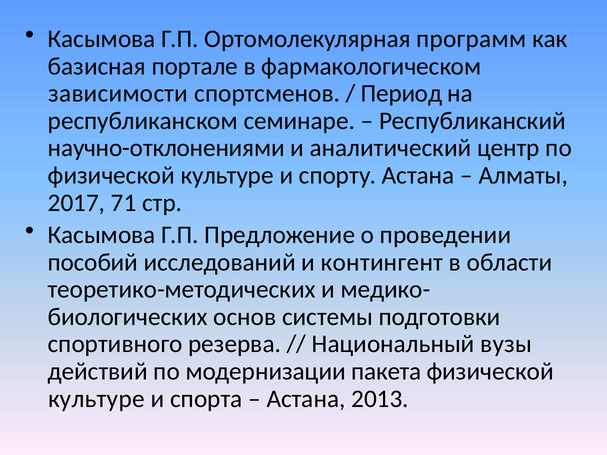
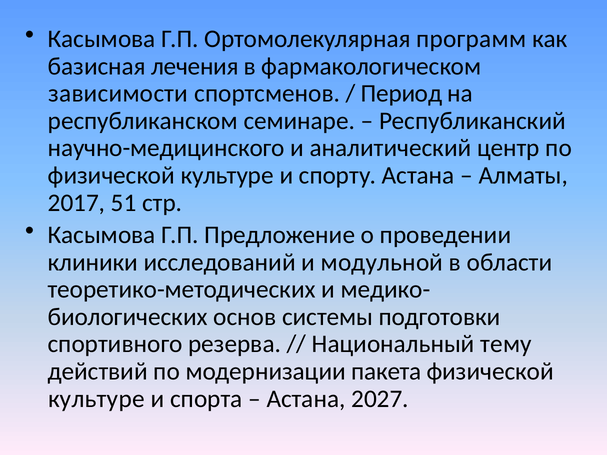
портале: портале -> лечения
научно-отклонениями: научно-отклонениями -> научно-медицинского
71: 71 -> 51
пособий: пособий -> клиники
контингент: контингент -> модульной
вузы: вузы -> тему
2013: 2013 -> 2027
